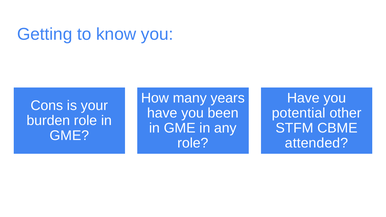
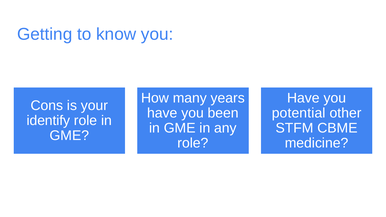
burden: burden -> identify
attended: attended -> medicine
